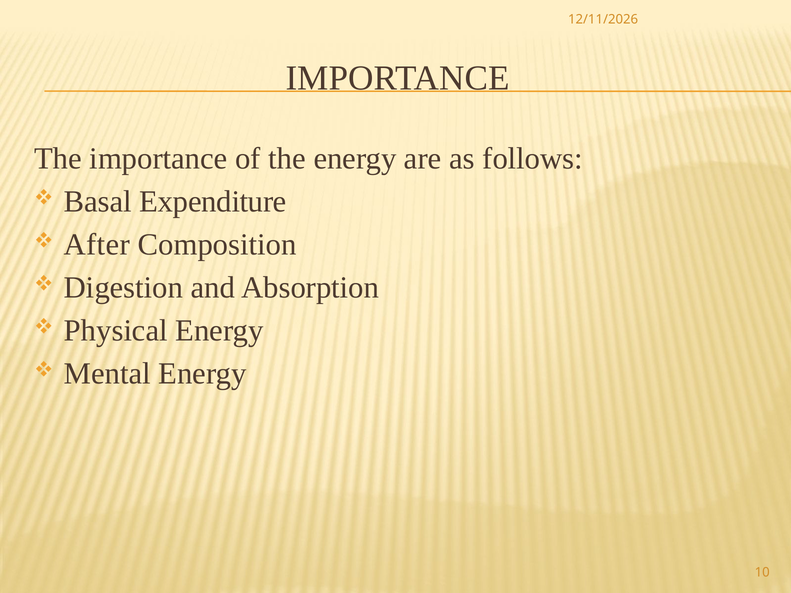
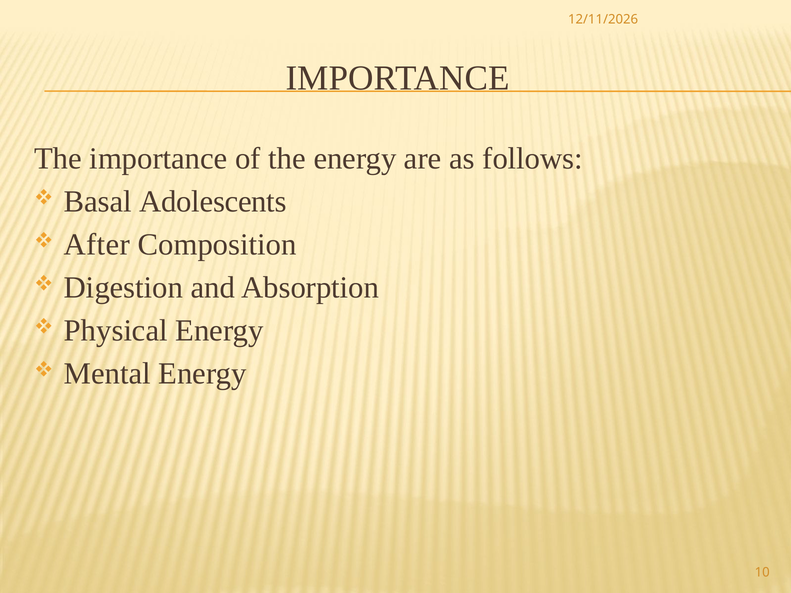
Expenditure: Expenditure -> Adolescents
